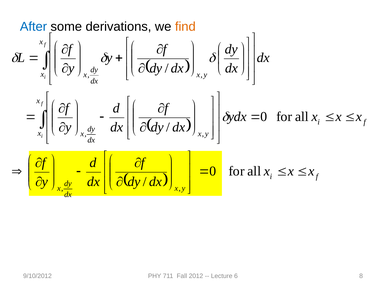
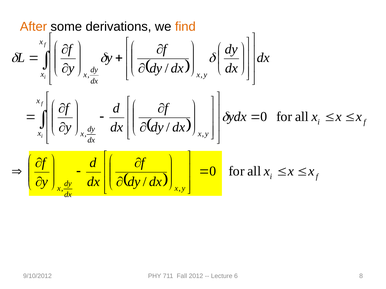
After colour: blue -> orange
